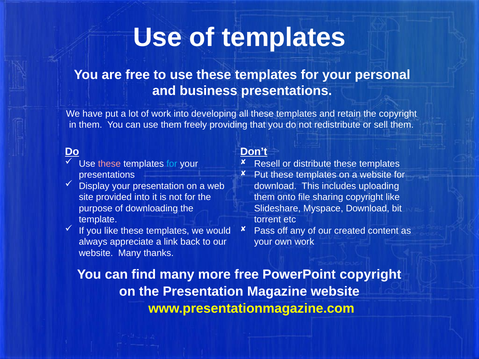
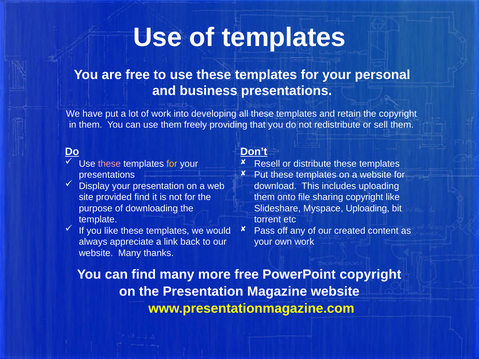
for at (172, 164) colour: light blue -> yellow
provided into: into -> find
Myspace Download: Download -> Uploading
